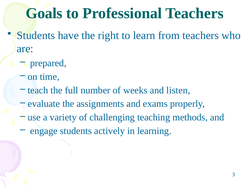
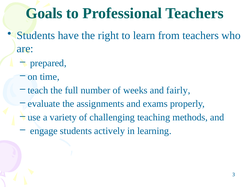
listen: listen -> fairly
